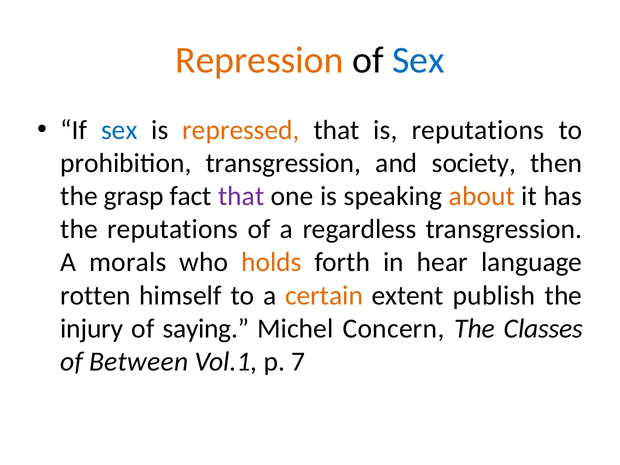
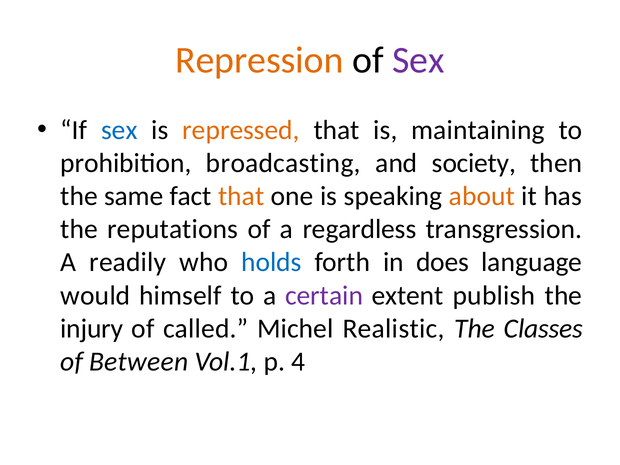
Sex at (418, 60) colour: blue -> purple
is reputations: reputations -> maintaining
prohibition transgression: transgression -> broadcasting
grasp: grasp -> same
that at (241, 196) colour: purple -> orange
morals: morals -> readily
holds colour: orange -> blue
hear: hear -> does
rotten: rotten -> would
certain colour: orange -> purple
saying: saying -> called
Concern: Concern -> Realistic
7: 7 -> 4
